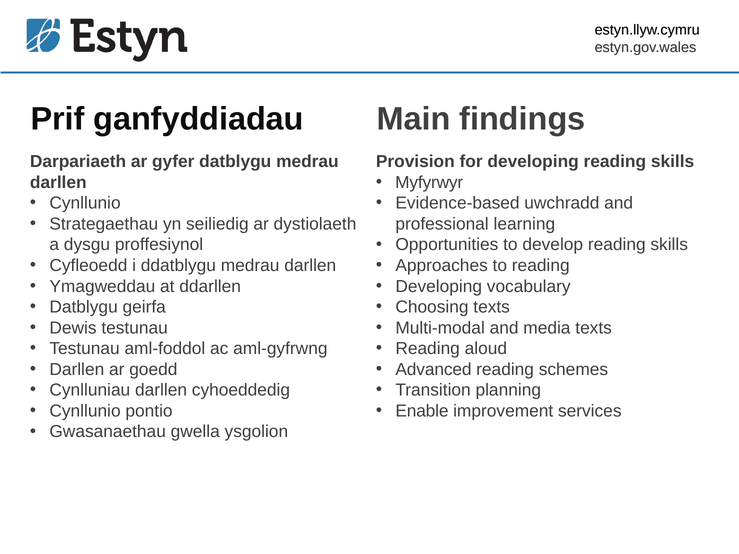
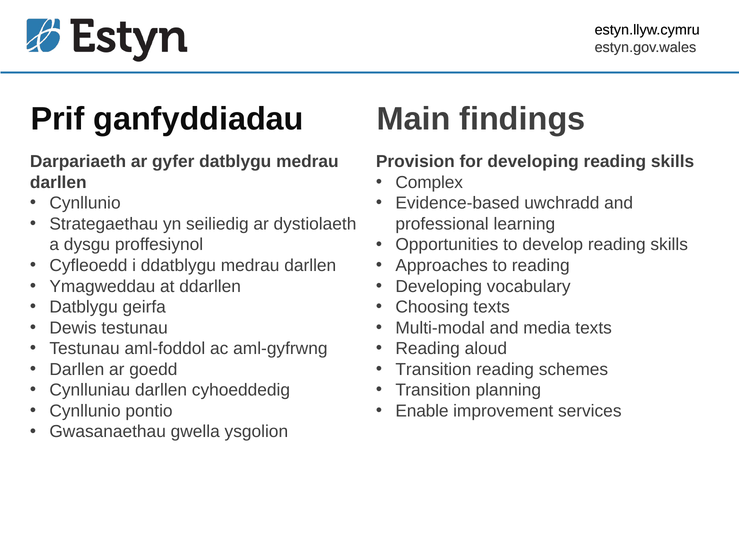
Myfyrwyr: Myfyrwyr -> Complex
Advanced at (434, 370): Advanced -> Transition
